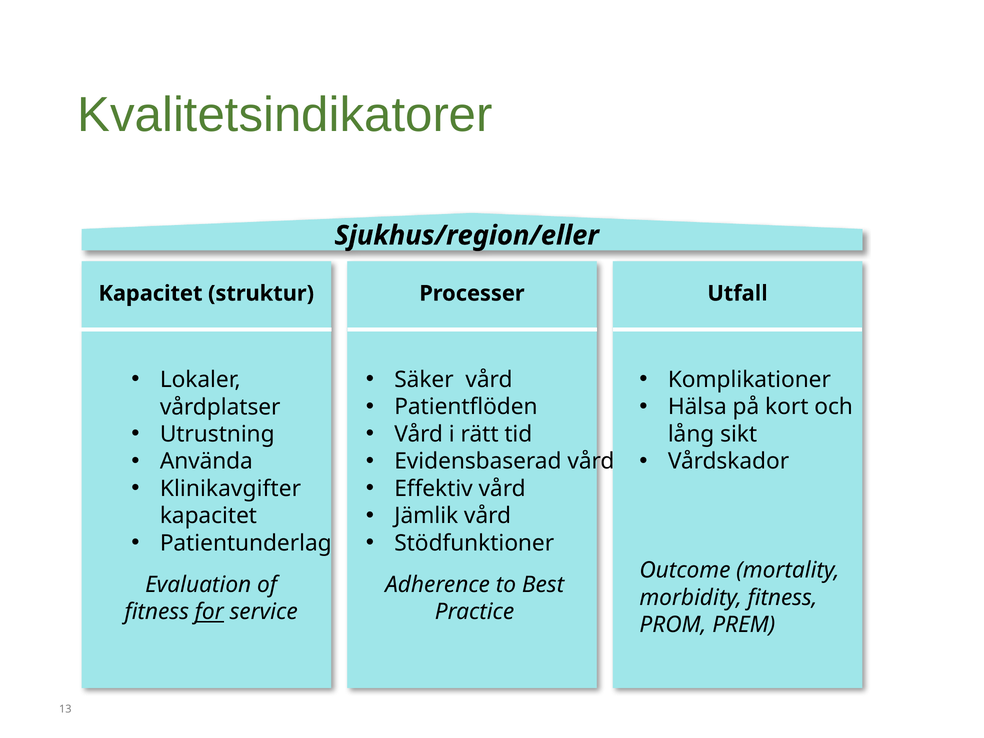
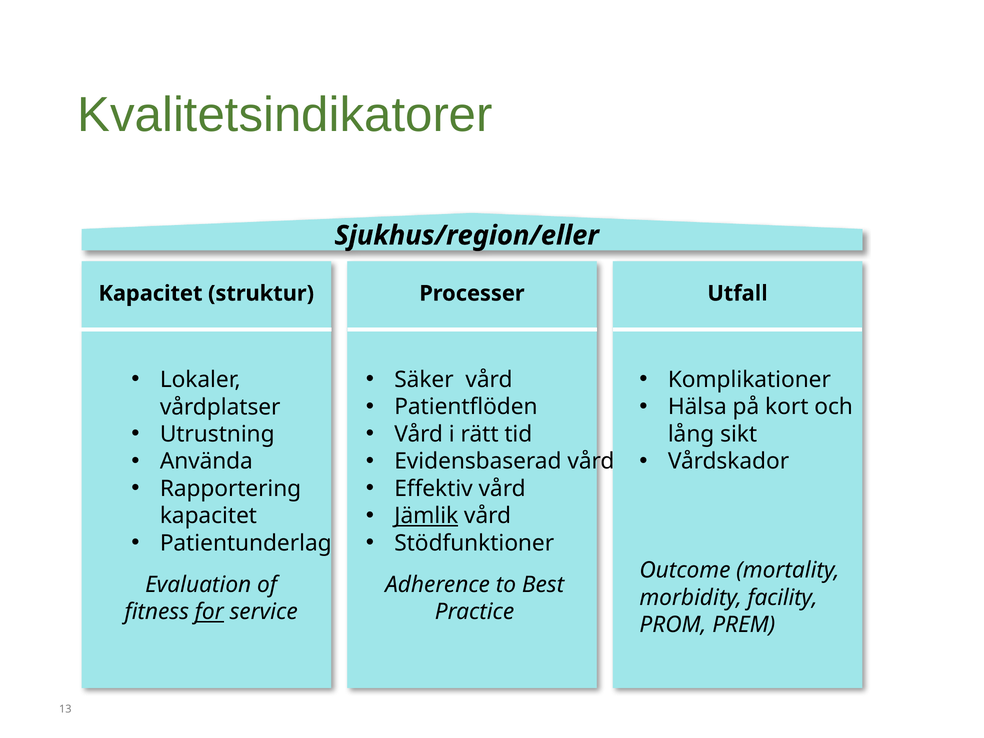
Klinikavgifter: Klinikavgifter -> Rapportering
Jämlik underline: none -> present
morbidity fitness: fitness -> facility
